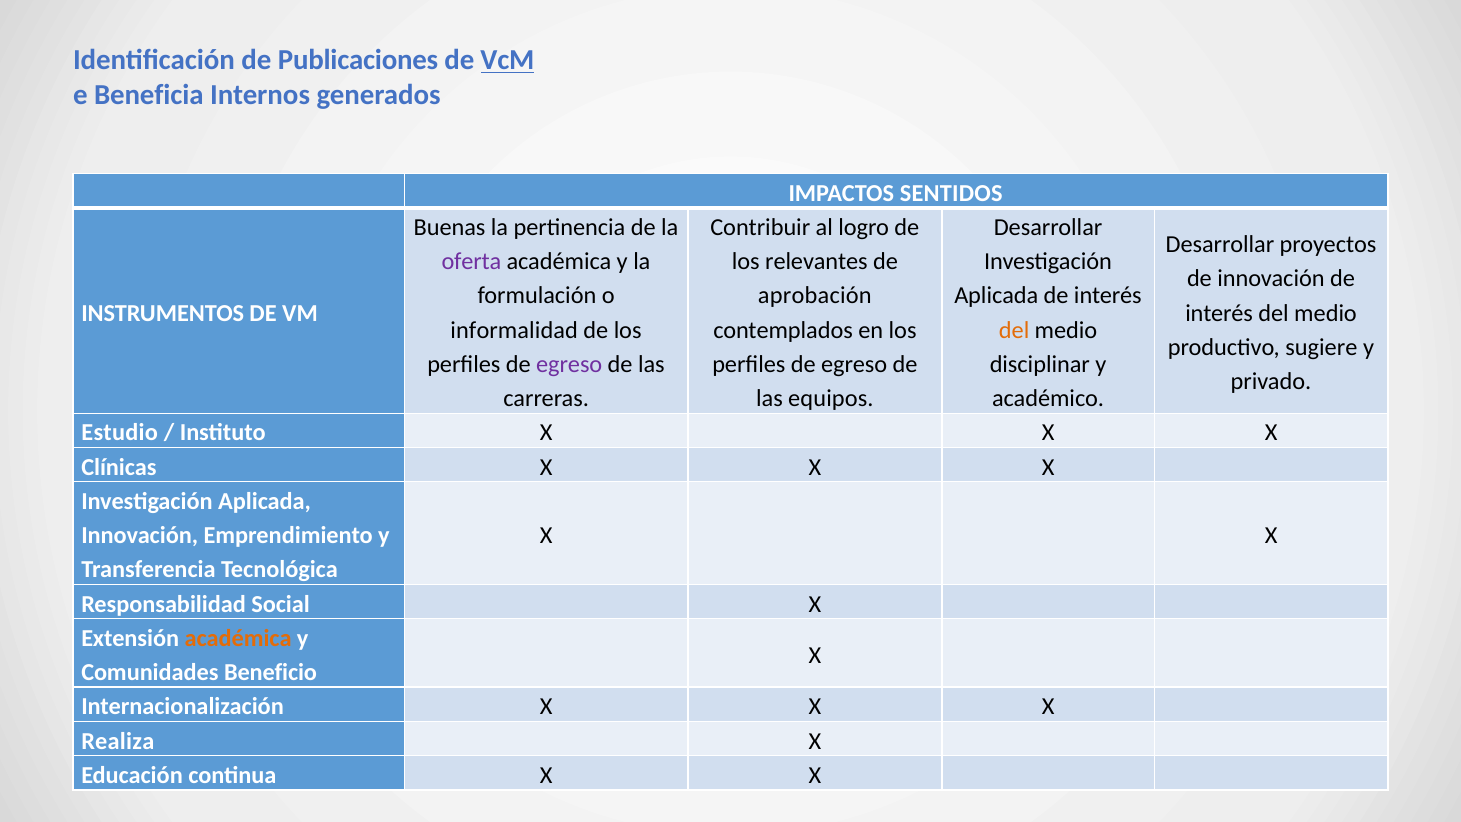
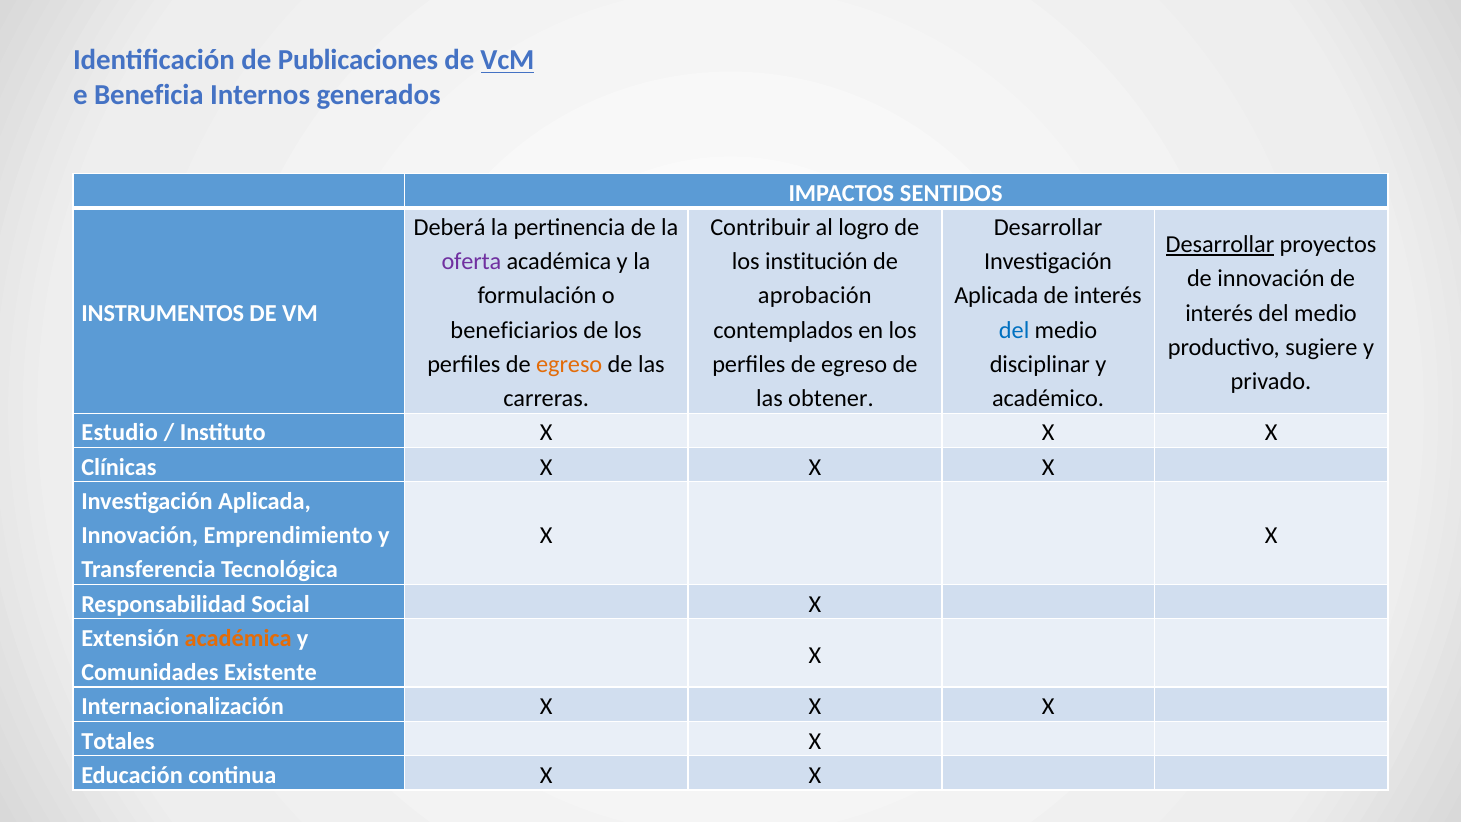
Buenas: Buenas -> Deberá
Desarrollar at (1220, 245) underline: none -> present
relevantes: relevantes -> institución
informalidad: informalidad -> beneficiarios
del at (1014, 330) colour: orange -> blue
egreso at (569, 364) colour: purple -> orange
equipos: equipos -> obtener
Beneficio: Beneficio -> Existente
Realiza: Realiza -> Totales
